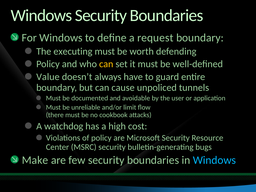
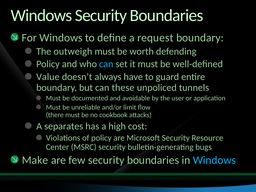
executing: executing -> outweigh
can at (106, 64) colour: yellow -> light blue
cause: cause -> these
watchdog: watchdog -> separates
